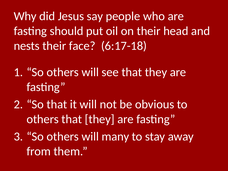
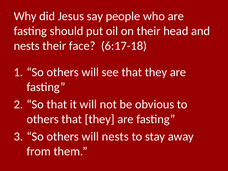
will many: many -> nests
